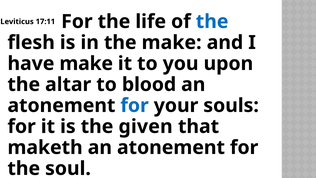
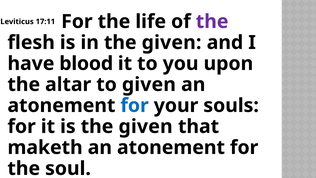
the at (212, 22) colour: blue -> purple
in the make: make -> given
have make: make -> blood
to blood: blood -> given
